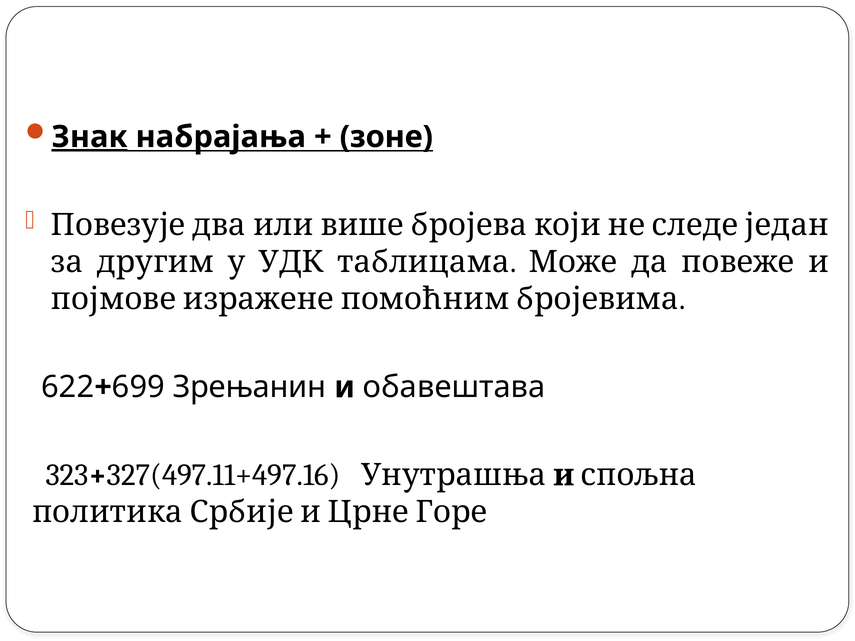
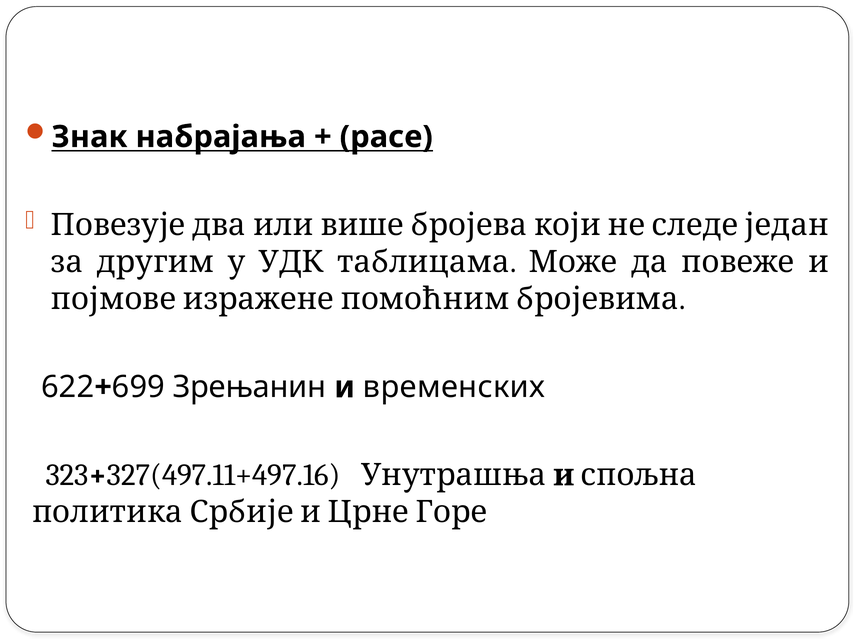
Знак underline: present -> none
зоне: зоне -> расе
обавештава: обавештава -> временских
